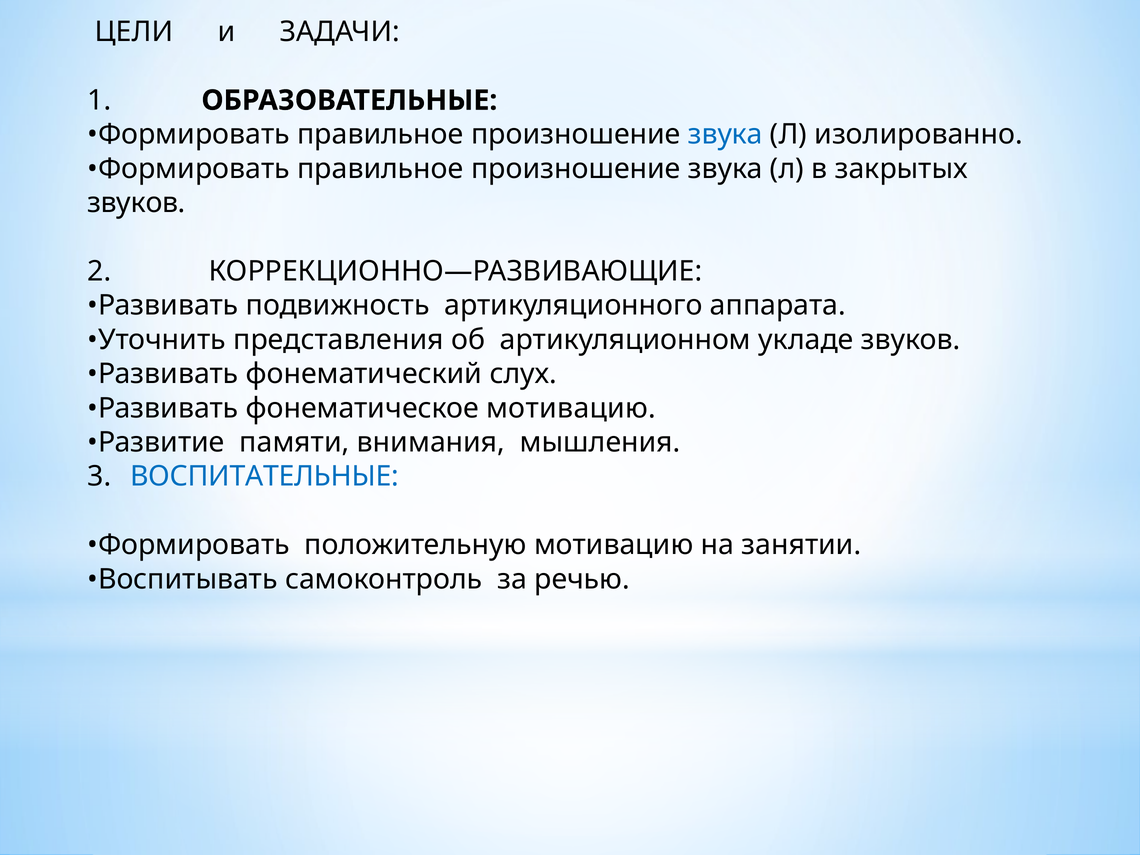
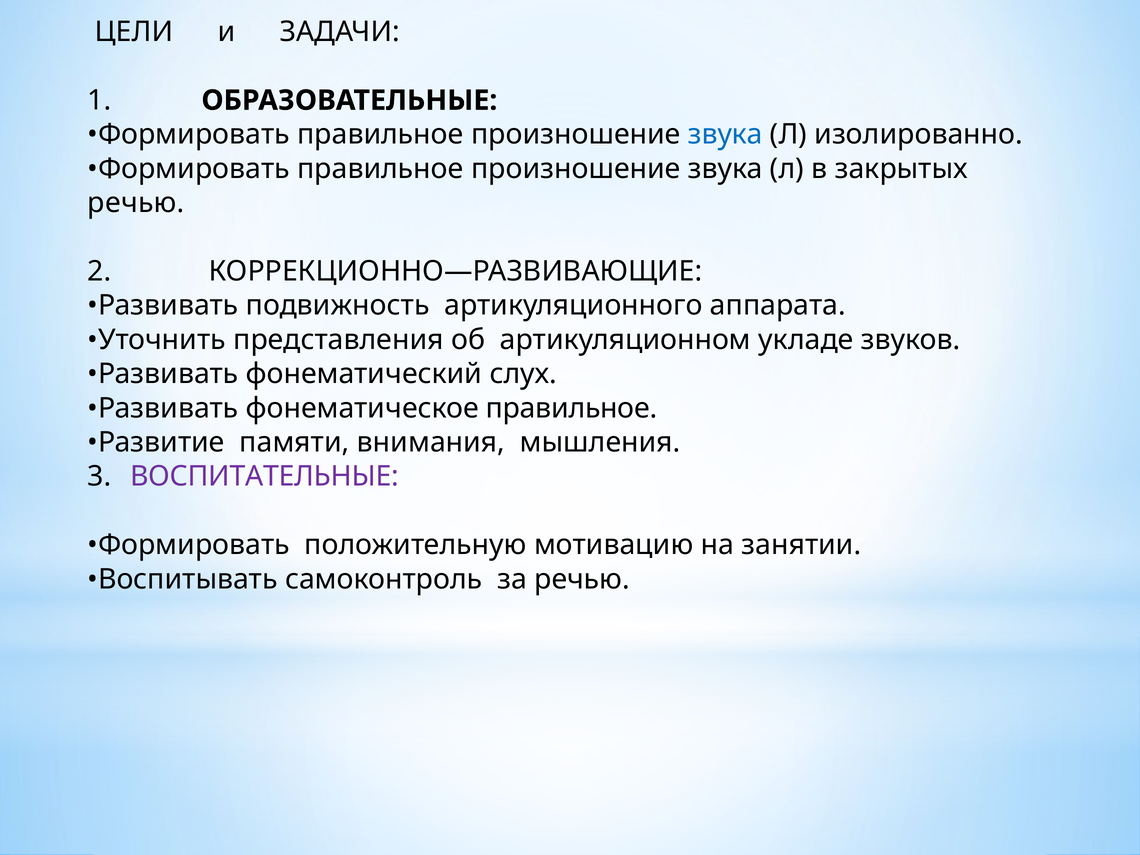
звуков at (136, 203): звуков -> речью
фонематическое мотивацию: мотивацию -> правильное
ВОСПИТАТЕЛЬНЫЕ colour: blue -> purple
